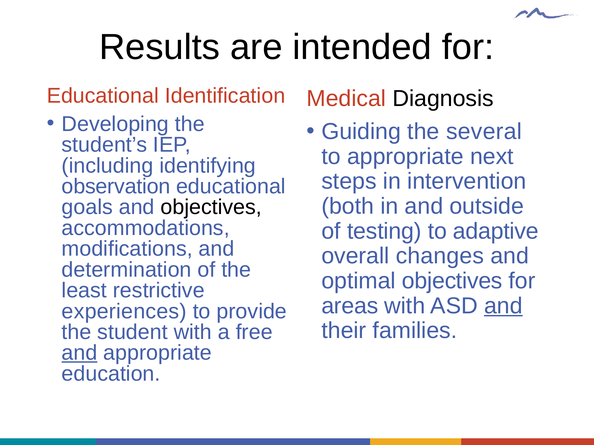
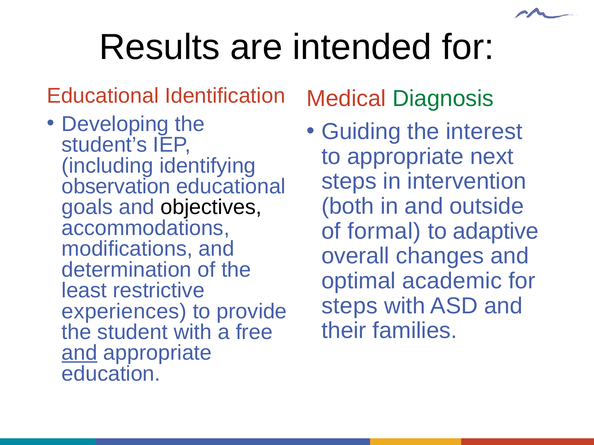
Diagnosis colour: black -> green
several: several -> interest
testing: testing -> formal
optimal objectives: objectives -> academic
areas at (350, 306): areas -> steps
and at (503, 306) underline: present -> none
